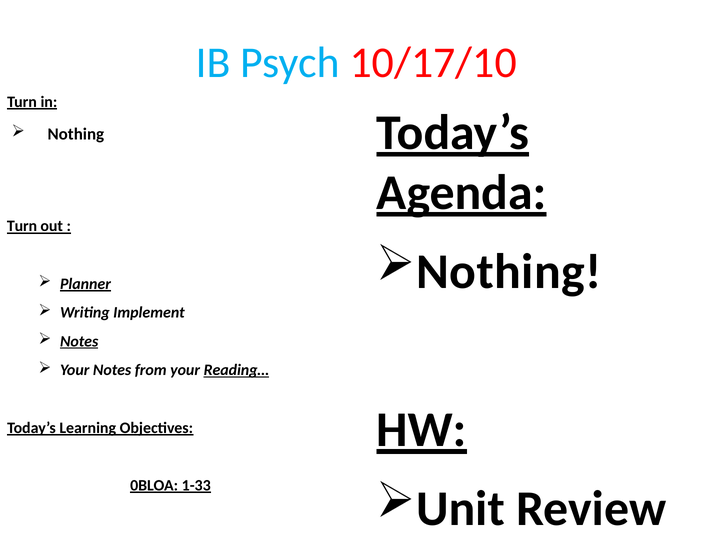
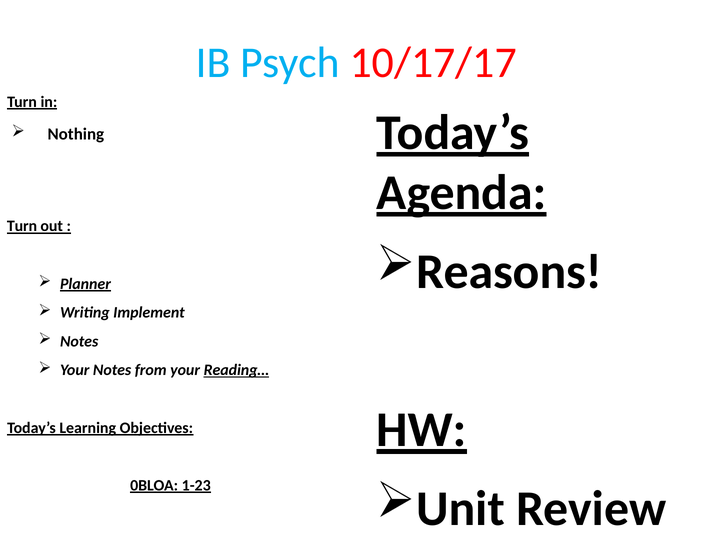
10/17/10: 10/17/10 -> 10/17/17
Nothing at (509, 272): Nothing -> Reasons
Notes at (79, 341) underline: present -> none
1-33: 1-33 -> 1-23
